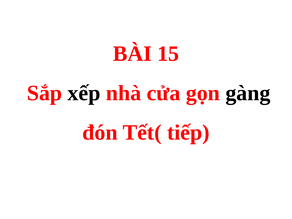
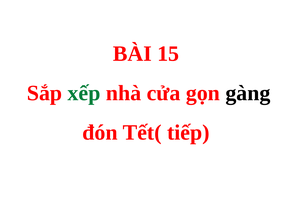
xếp colour: black -> green
